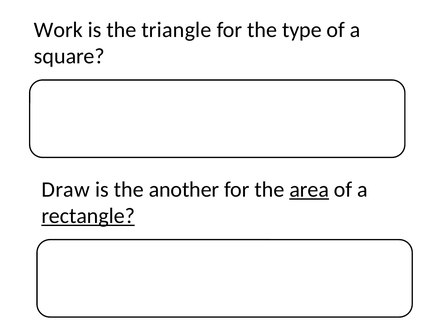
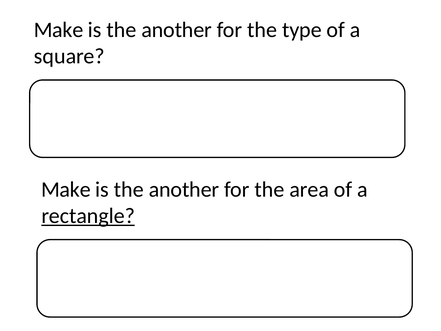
Work at (58, 30): Work -> Make
triangle at (176, 30): triangle -> another
Draw at (66, 189): Draw -> Make
area underline: present -> none
